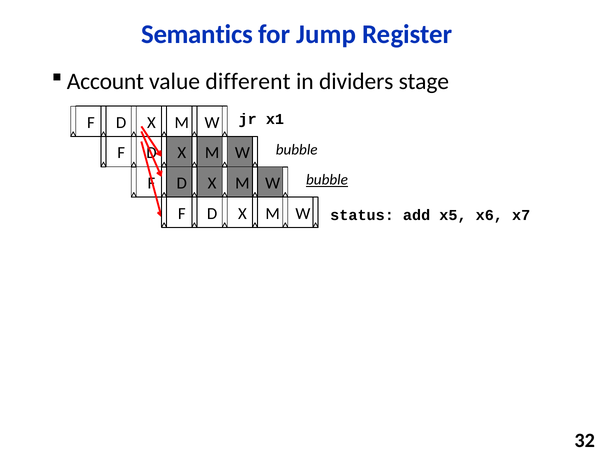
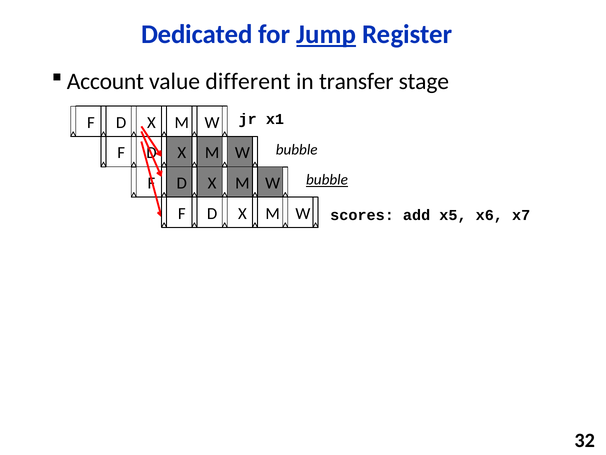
Semantics: Semantics -> Dedicated
Jump underline: none -> present
dividers: dividers -> transfer
status: status -> scores
